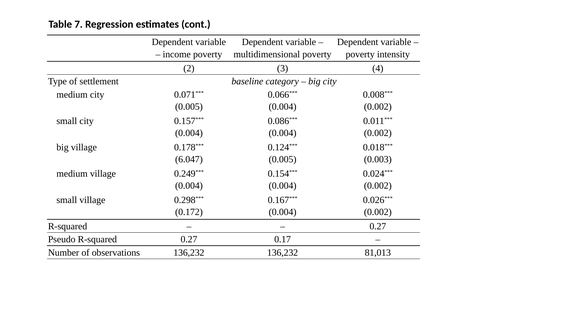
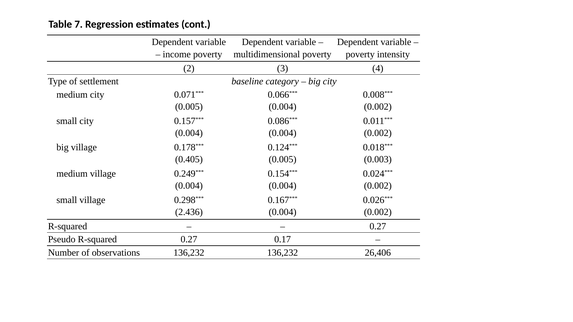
6.047: 6.047 -> 0.405
0.172: 0.172 -> 2.436
81,013: 81,013 -> 26,406
